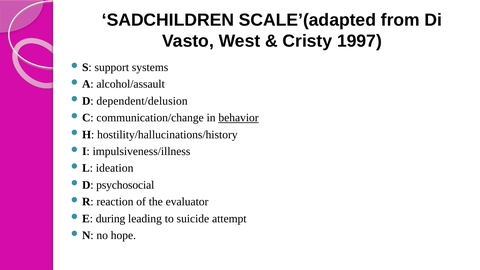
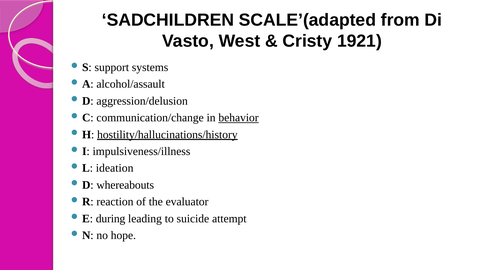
1997: 1997 -> 1921
dependent/delusion: dependent/delusion -> aggression/delusion
hostility/hallucinations/history underline: none -> present
psychosocial: psychosocial -> whereabouts
